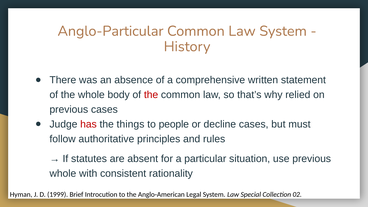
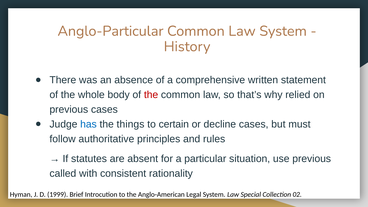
has colour: red -> blue
people: people -> certain
whole at (63, 173): whole -> called
